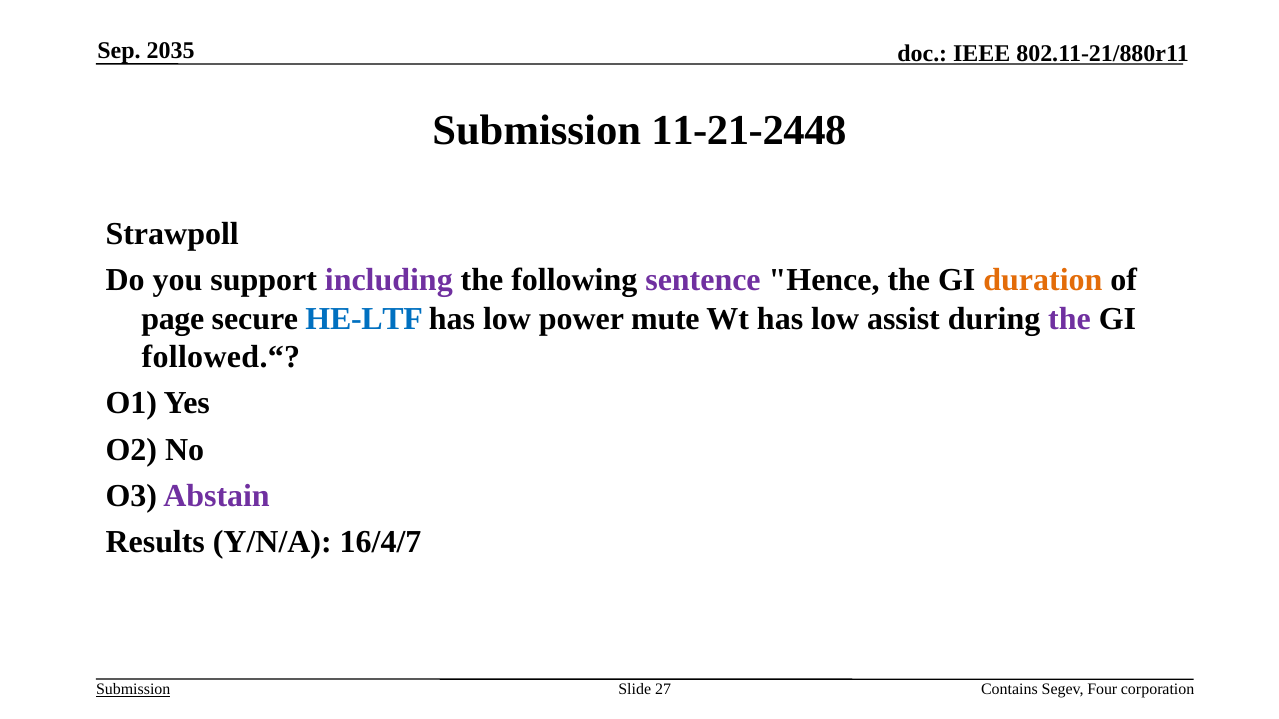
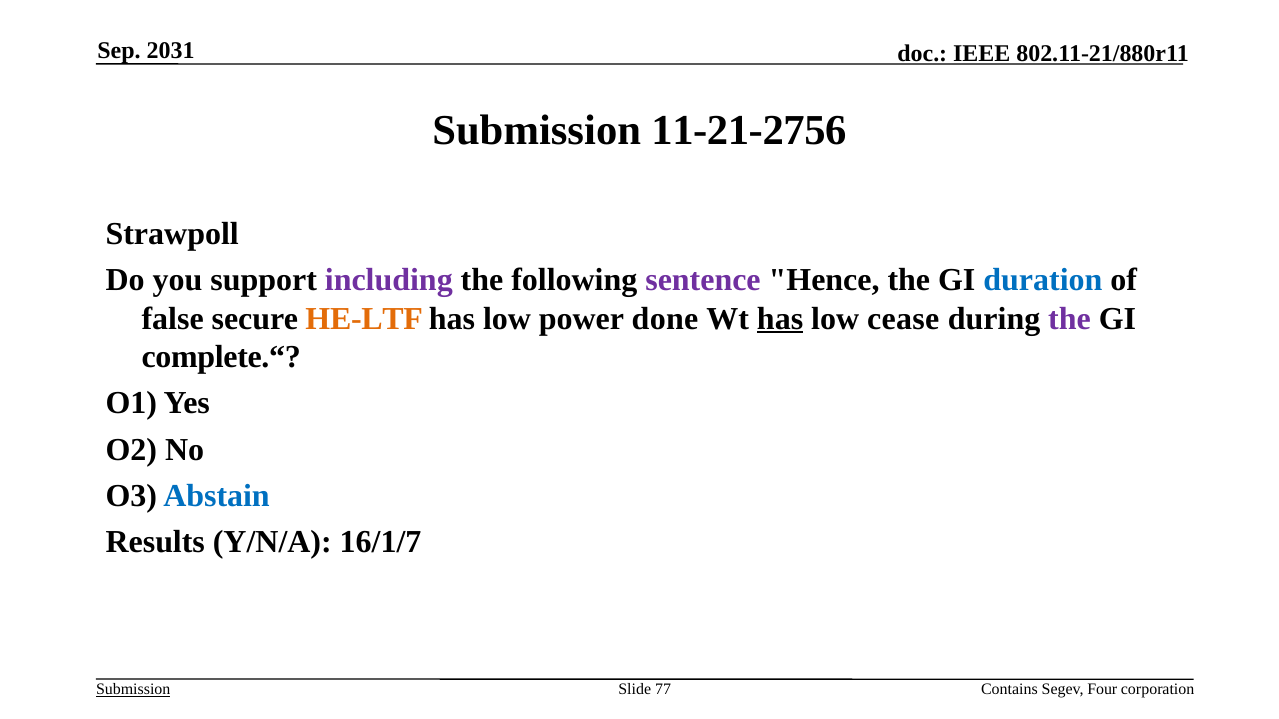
2035: 2035 -> 2031
11-21-2448: 11-21-2448 -> 11-21-2756
duration colour: orange -> blue
page: page -> false
HE-LTF colour: blue -> orange
mute: mute -> done
has at (780, 319) underline: none -> present
assist: assist -> cease
followed.“: followed.“ -> complete.“
Abstain colour: purple -> blue
16/4/7: 16/4/7 -> 16/1/7
27: 27 -> 77
